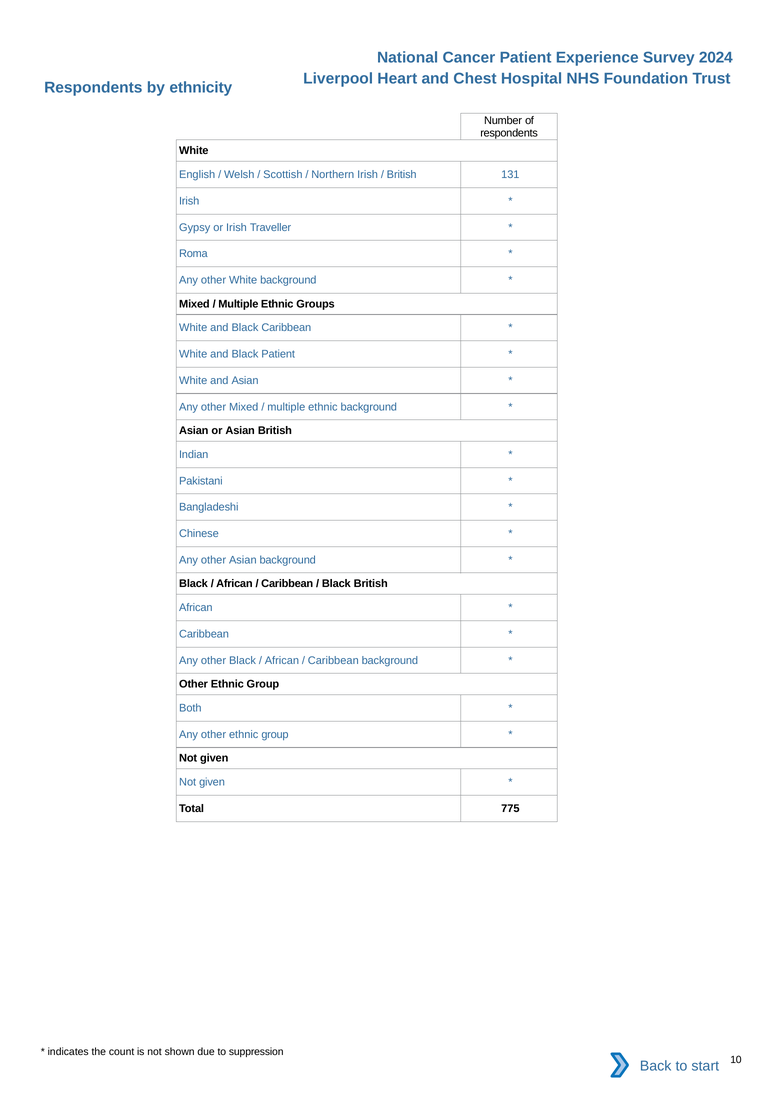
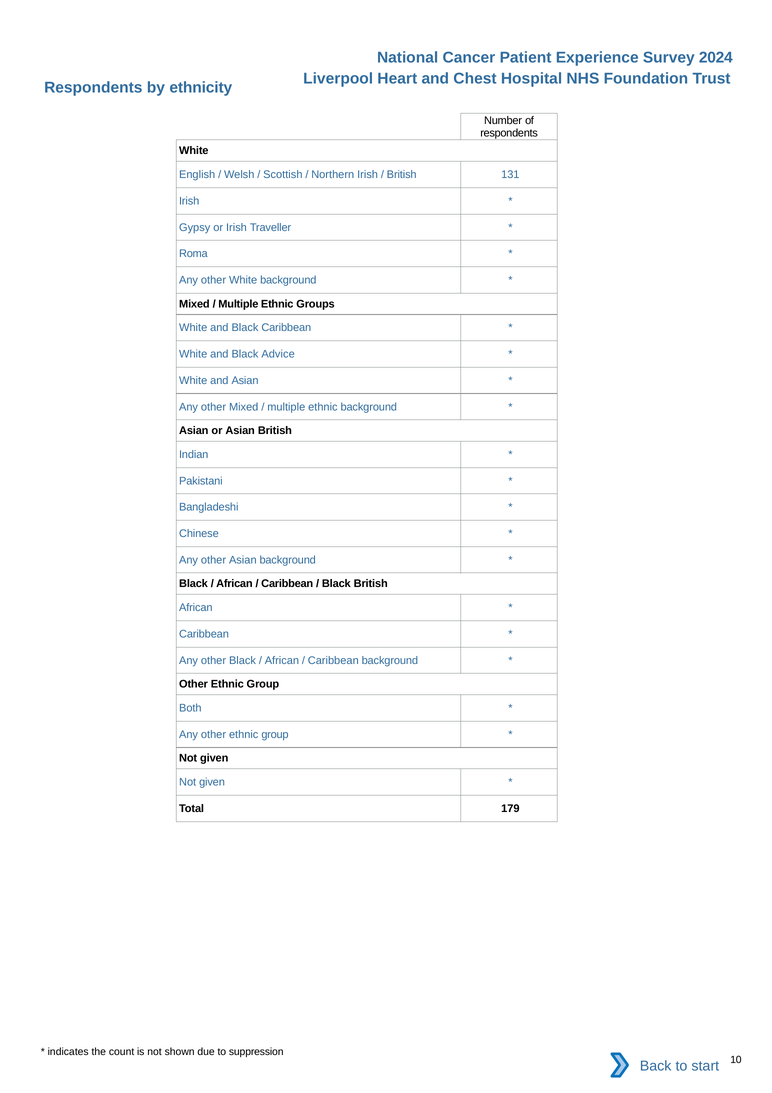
Black Patient: Patient -> Advice
775: 775 -> 179
